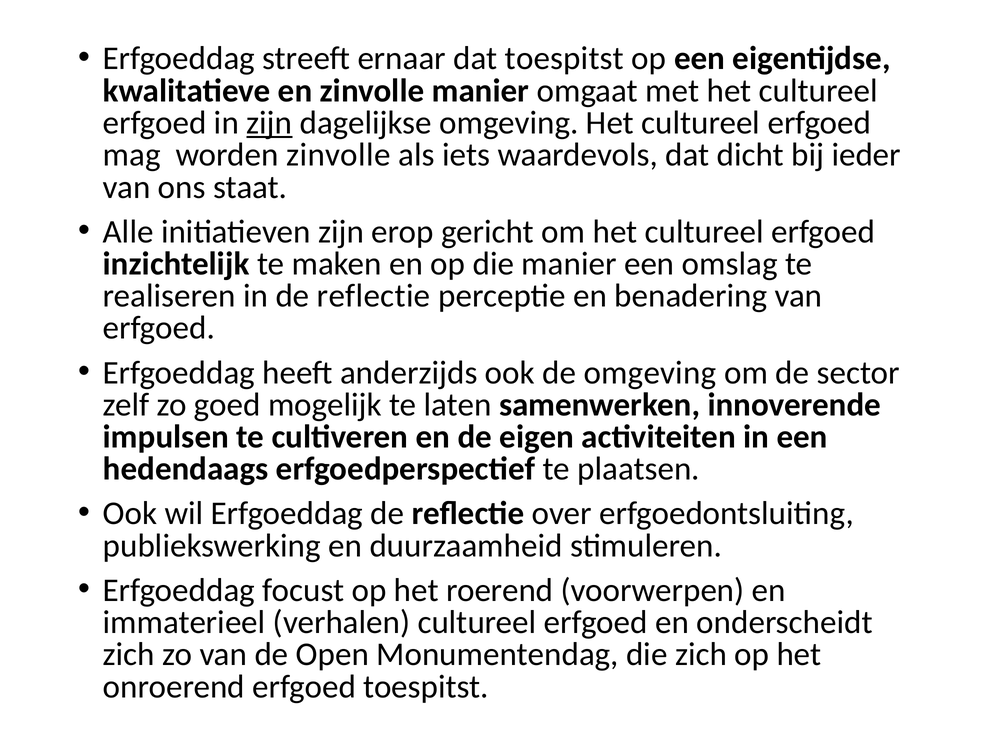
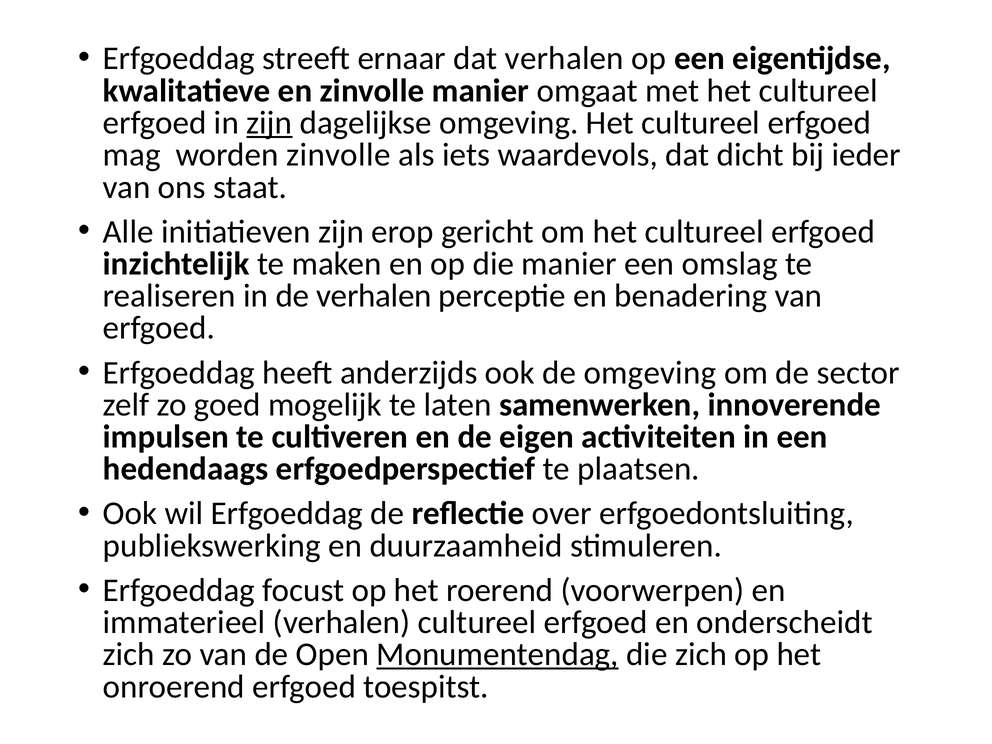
dat toespitst: toespitst -> verhalen
in de reflectie: reflectie -> verhalen
Monumentendag underline: none -> present
